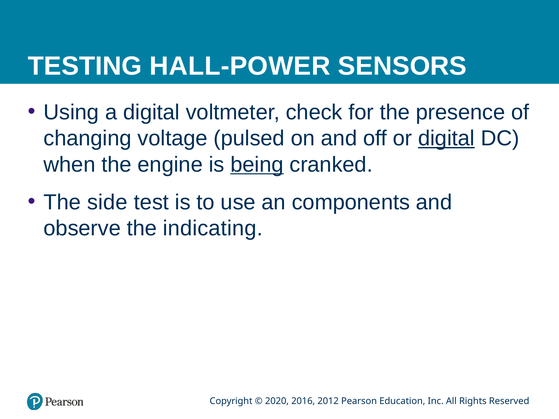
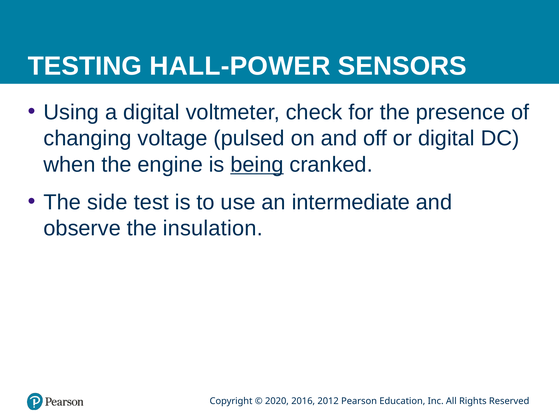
digital at (446, 138) underline: present -> none
components: components -> intermediate
indicating: indicating -> insulation
